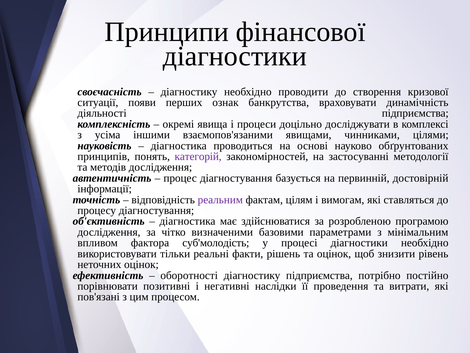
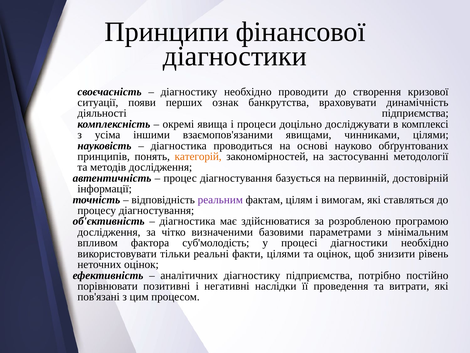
категорій colour: purple -> orange
факти рішень: рішень -> цілями
оборотності: оборотності -> аналітичних
